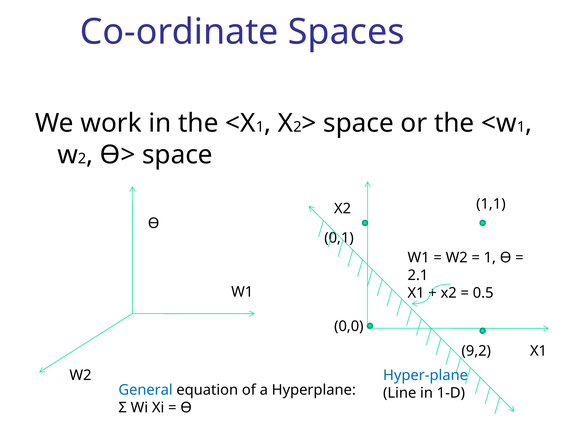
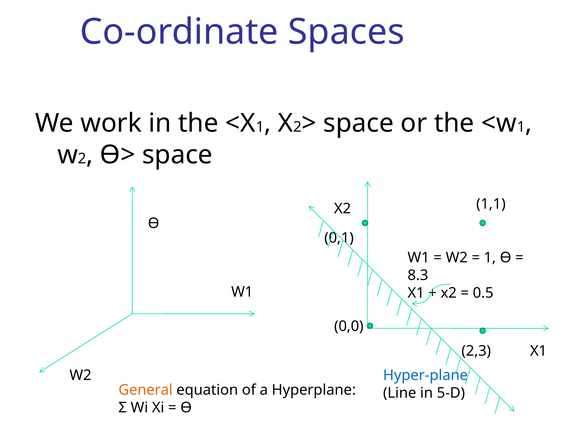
2.1: 2.1 -> 8.3
9,2: 9,2 -> 2,3
General colour: blue -> orange
1-D: 1-D -> 5-D
